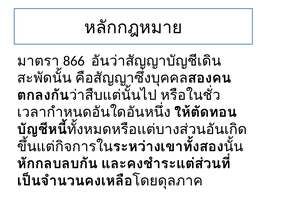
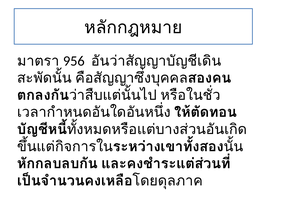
866: 866 -> 956
